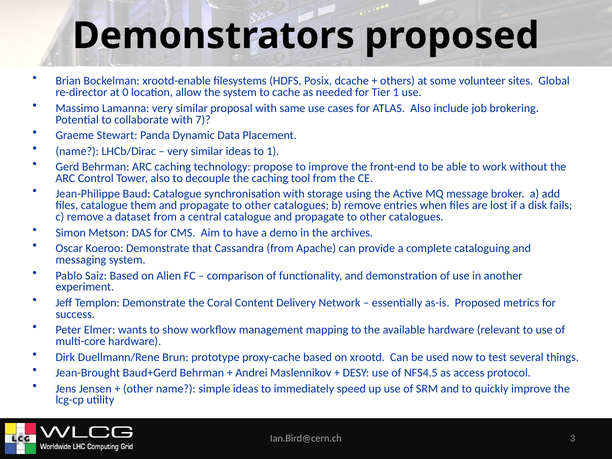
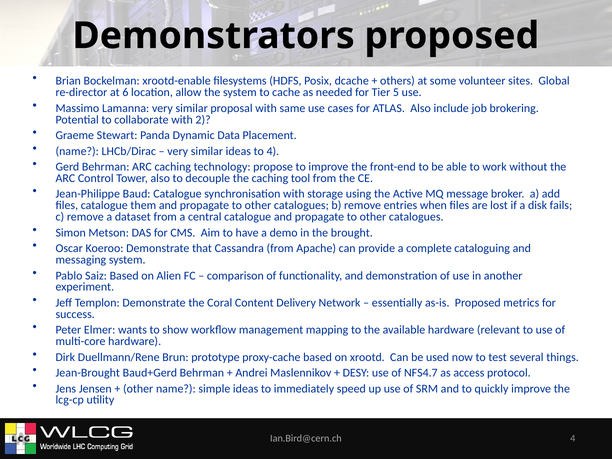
0: 0 -> 6
Tier 1: 1 -> 5
7: 7 -> 2
to 1: 1 -> 4
archives: archives -> brought
NFS4.5: NFS4.5 -> NFS4.7
Ian.Bird@cern.ch 3: 3 -> 4
